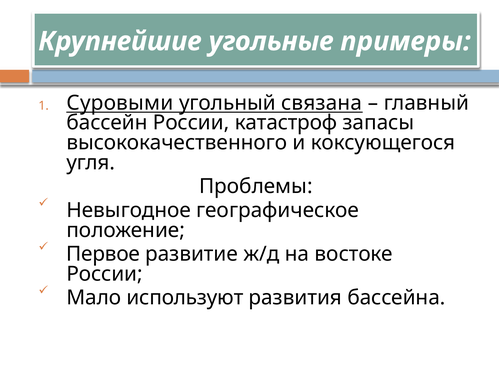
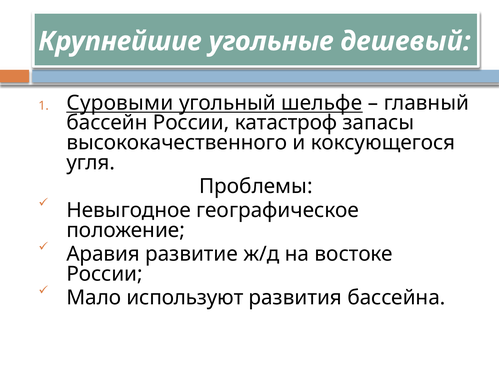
примеры: примеры -> дешевый
связана: связана -> шельфе
Первое: Первое -> Аравия
